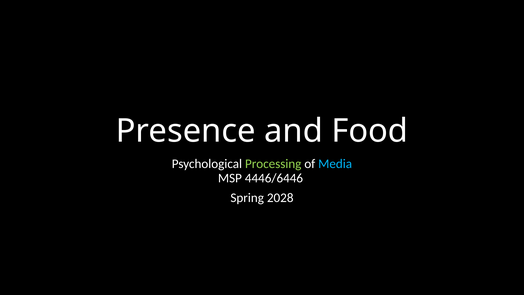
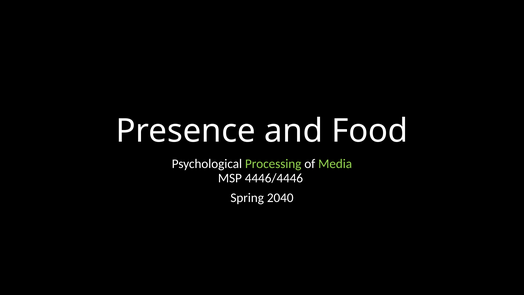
Media colour: light blue -> light green
4446/6446: 4446/6446 -> 4446/4446
2028: 2028 -> 2040
